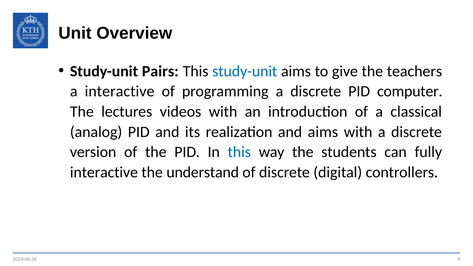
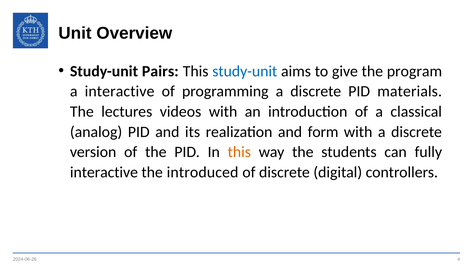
teachers: teachers -> program
computer: computer -> materials
and aims: aims -> form
this at (239, 152) colour: blue -> orange
understand: understand -> introduced
